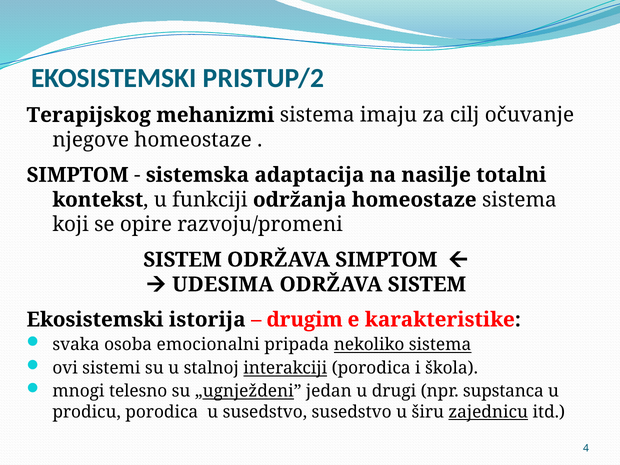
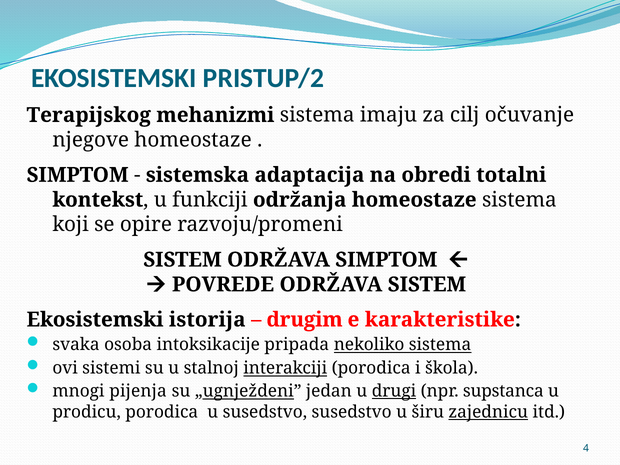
nasilje: nasilje -> obredi
UDESIMA: UDESIMA -> POVREDE
emocionalni: emocionalni -> intoksikacije
telesno: telesno -> pijenja
drugi underline: none -> present
